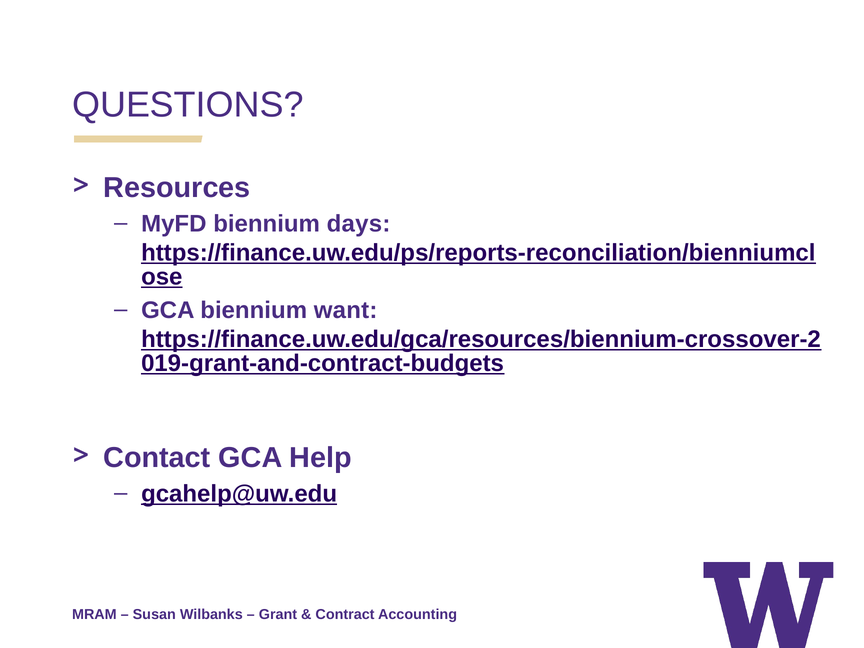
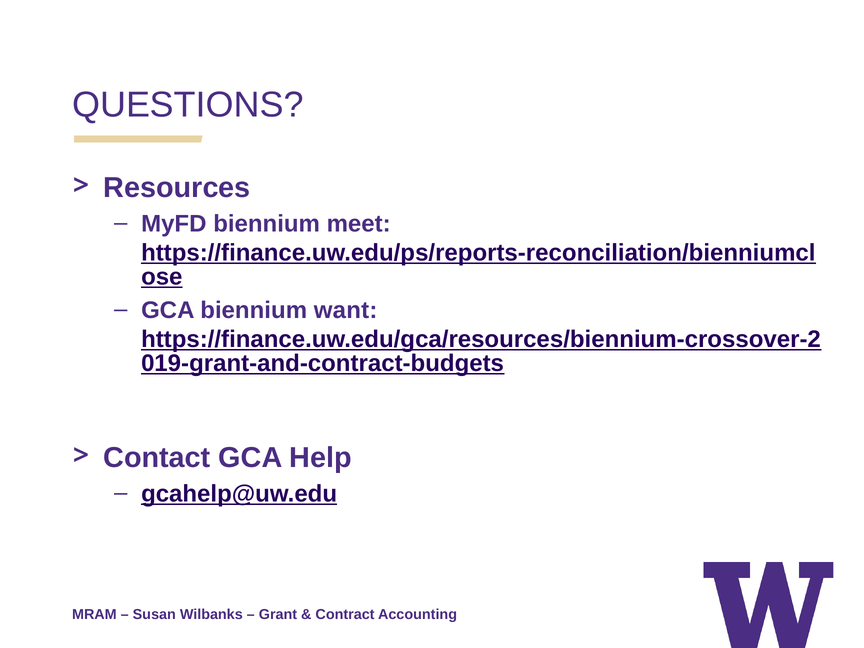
days: days -> meet
